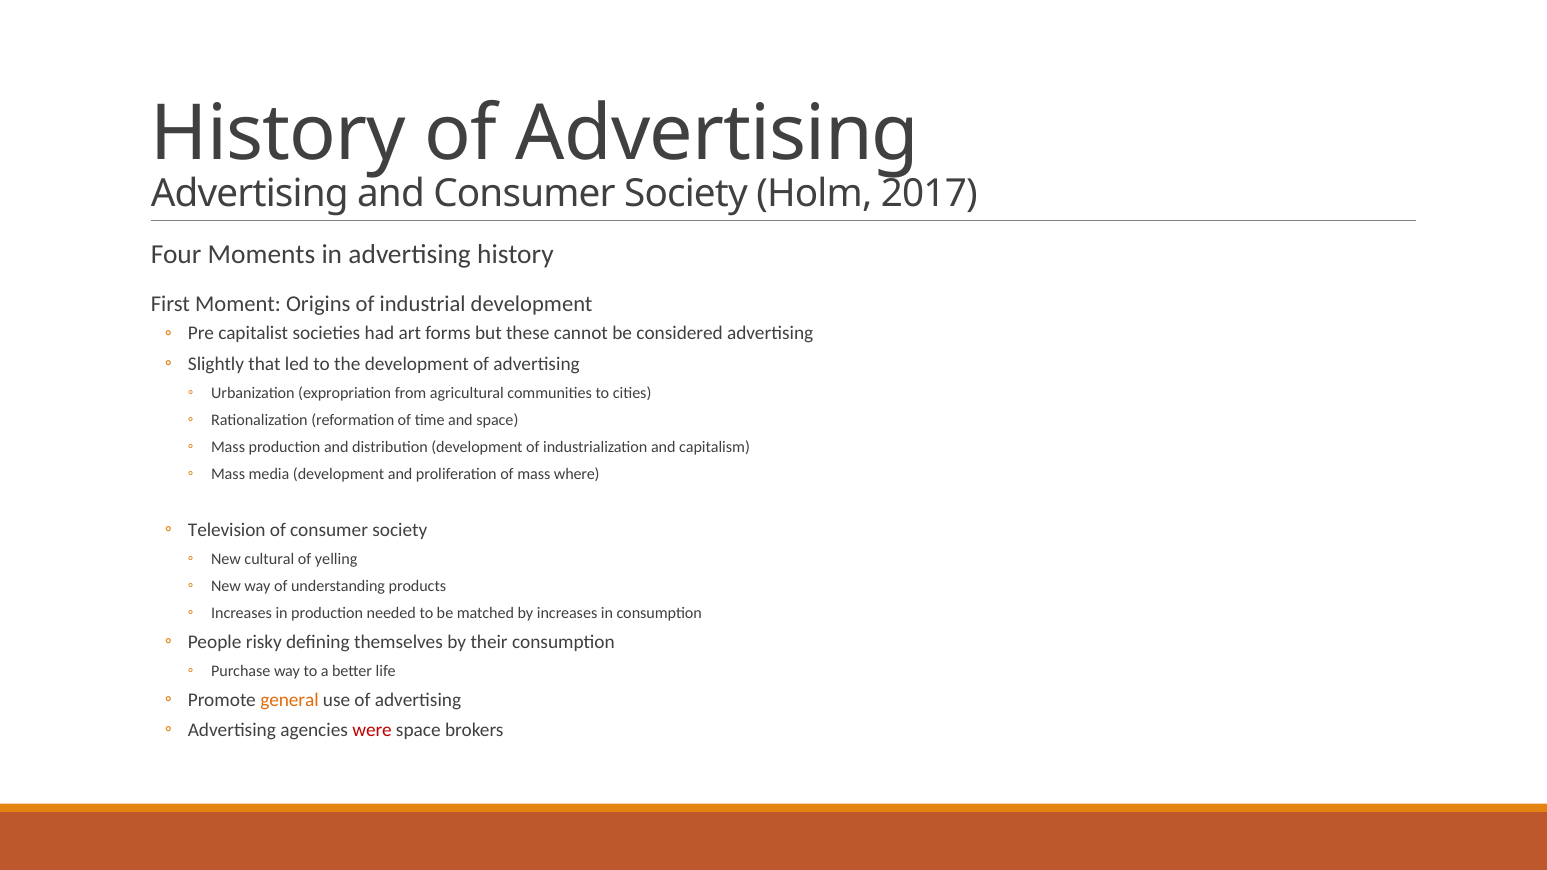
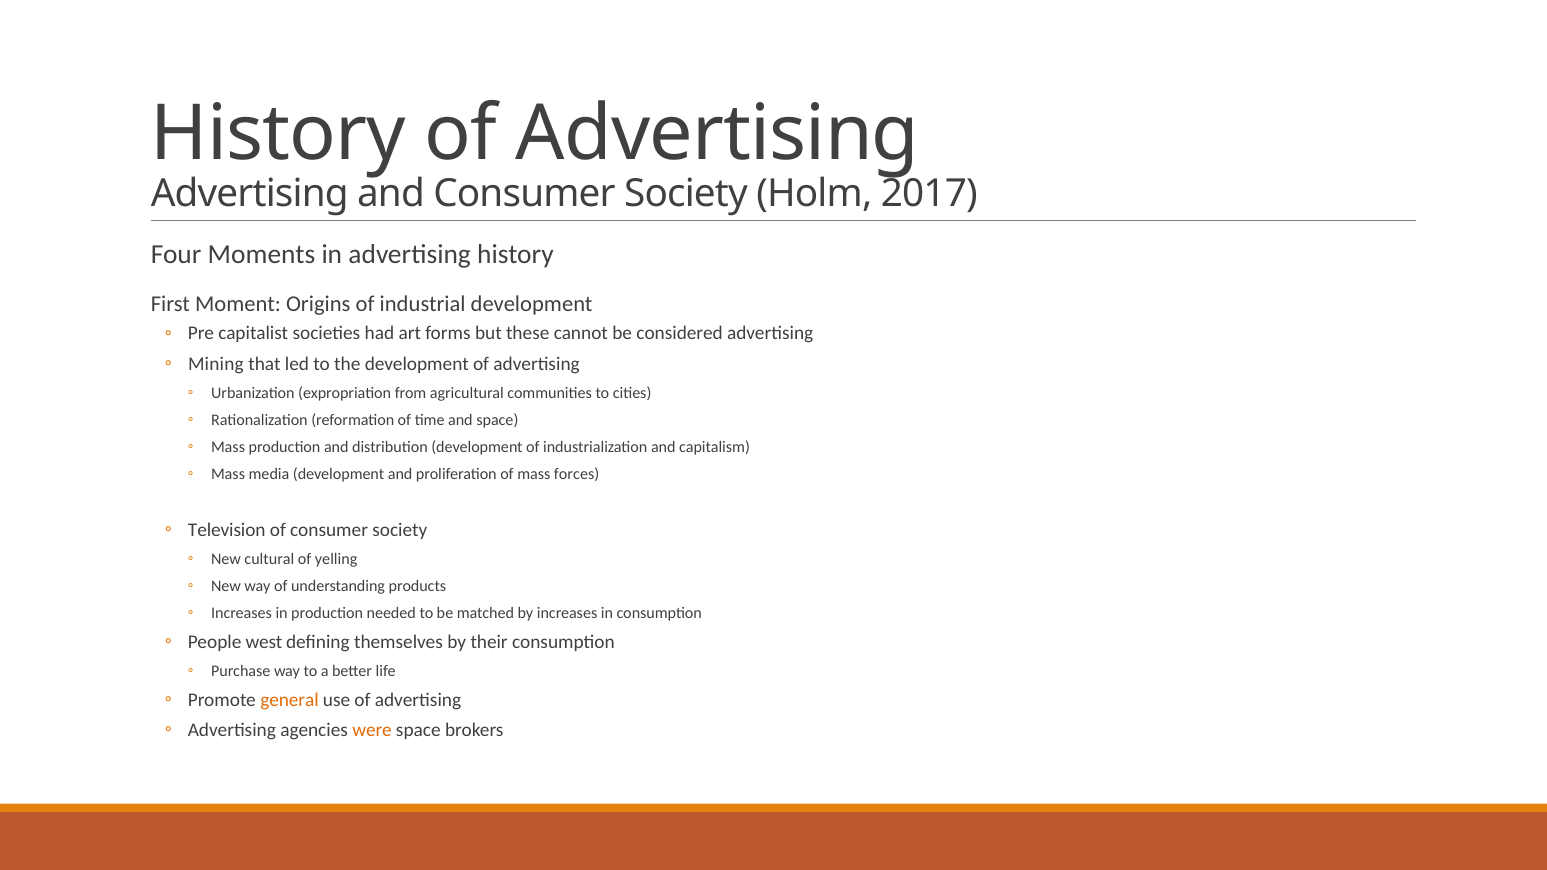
Slightly: Slightly -> Mining
where: where -> forces
risky: risky -> west
were colour: red -> orange
